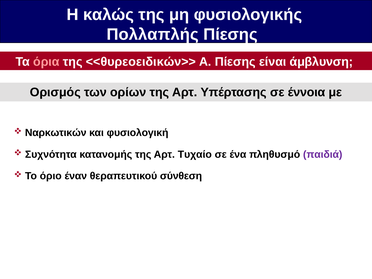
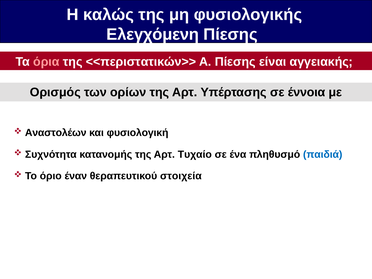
Πολλαπλής: Πολλαπλής -> Ελεγχόμενη
<<θυρεοειδικών>>: <<θυρεοειδικών>> -> <<περιστατικών>>
άμβλυνση: άμβλυνση -> αγγειακής
Ναρκωτικών: Ναρκωτικών -> Αναστολέων
παιδιά colour: purple -> blue
σύνθεση: σύνθεση -> στοιχεία
